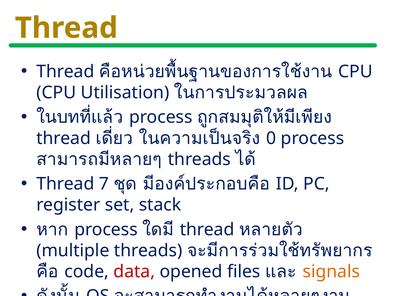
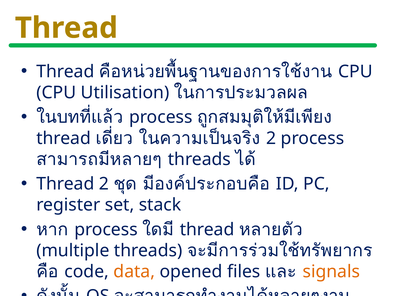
0 at (271, 138): 0 -> 2
Thread 7: 7 -> 2
data colour: red -> orange
